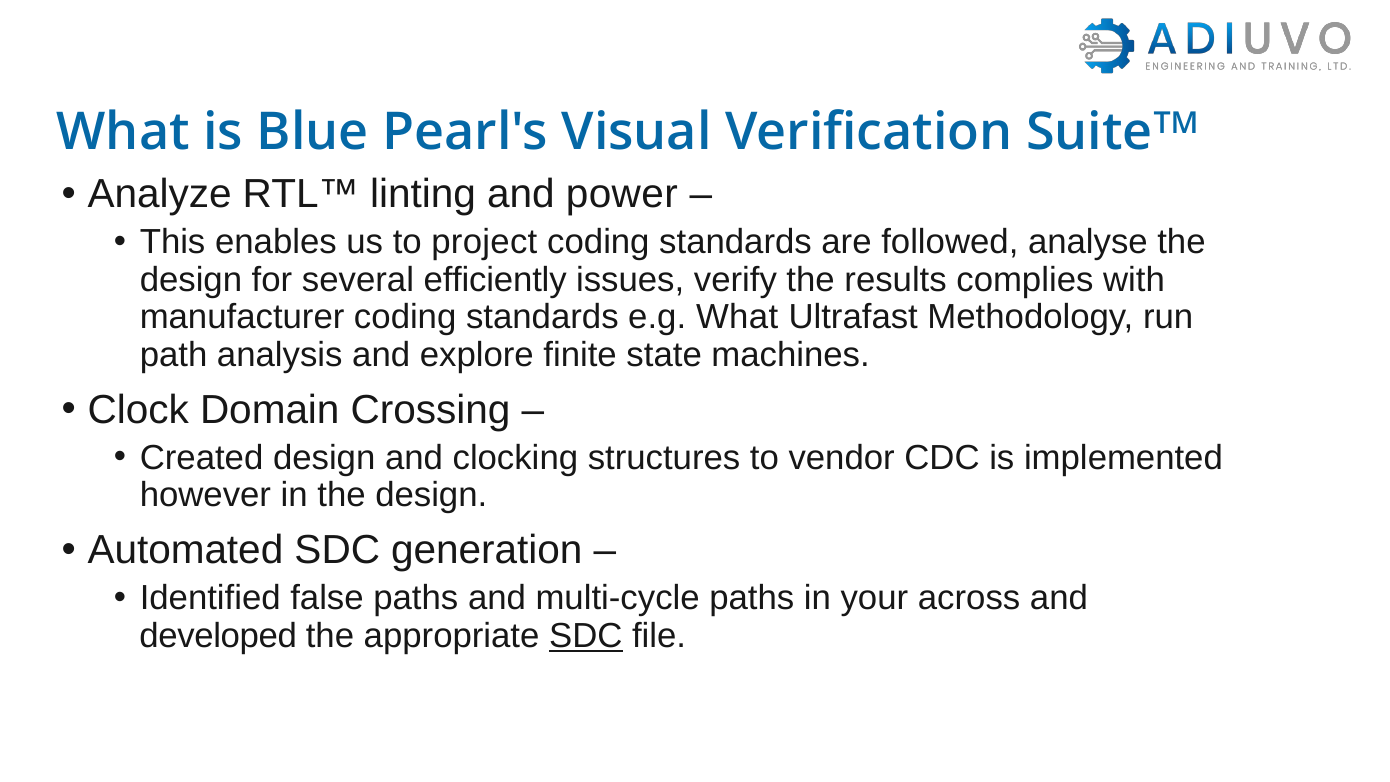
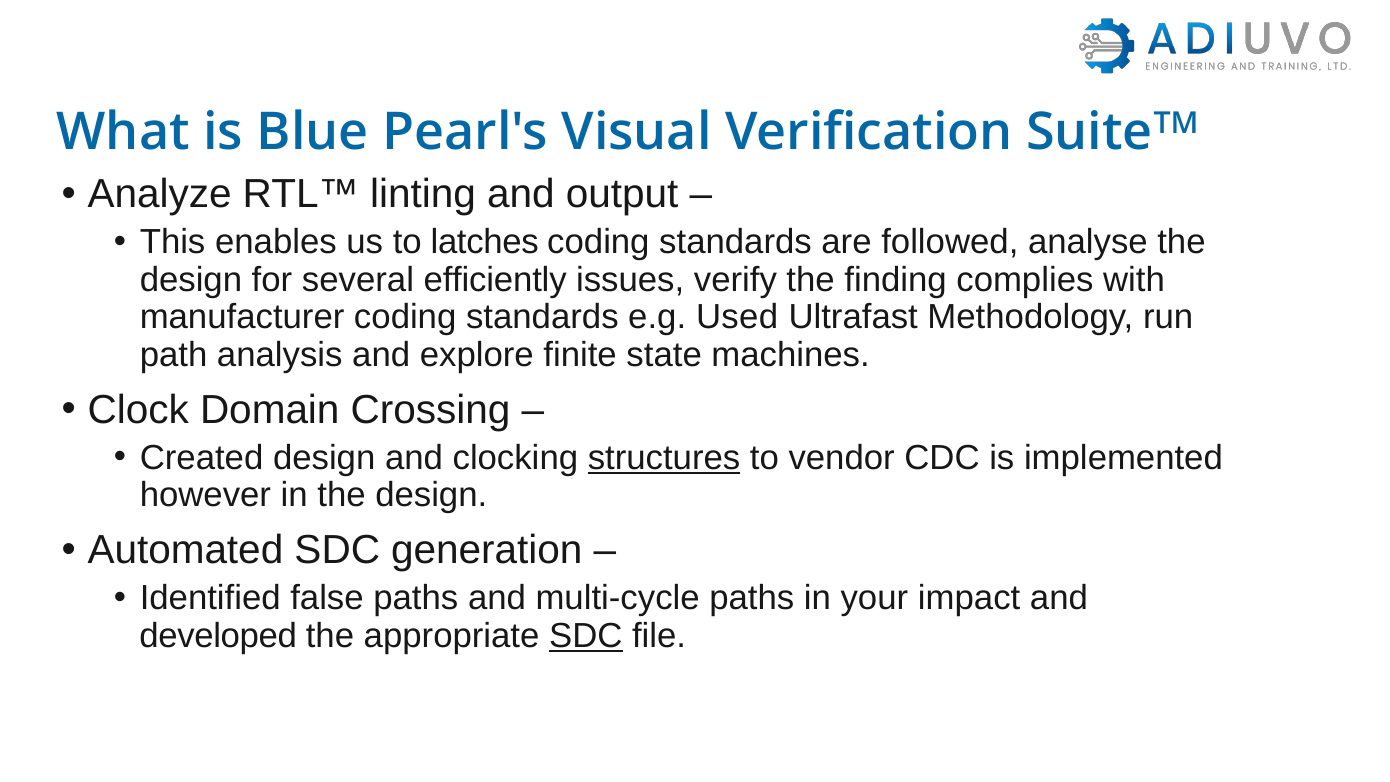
power: power -> output
project: project -> latches
results: results -> finding
e.g What: What -> Used
structures underline: none -> present
across: across -> impact
